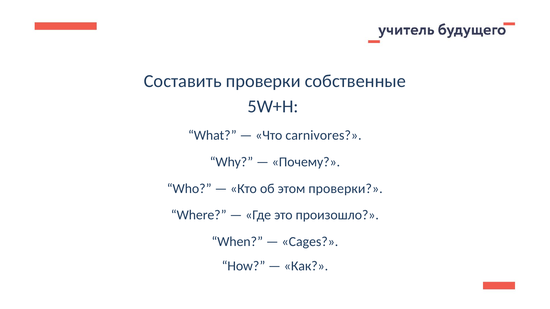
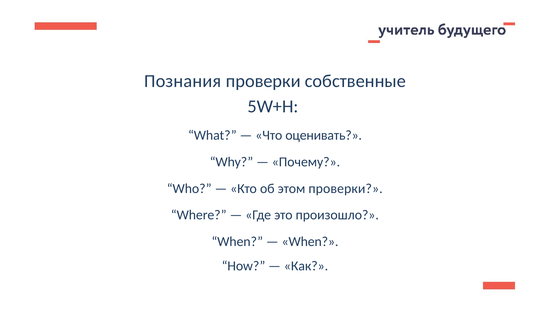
Составить: Составить -> Познания
carnivores: carnivores -> оценивать
Cages at (310, 242): Cages -> When
